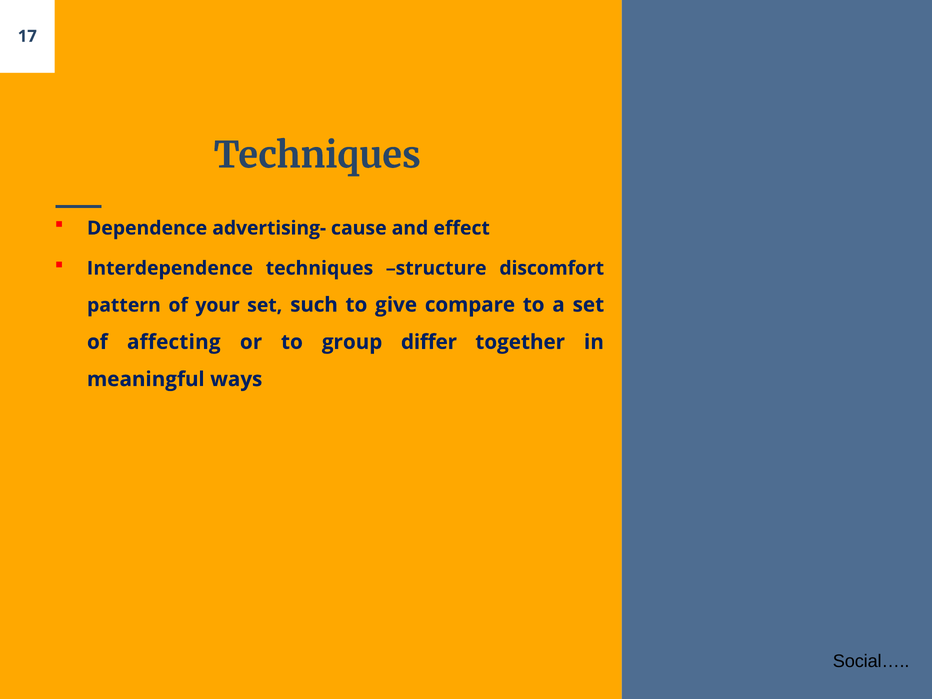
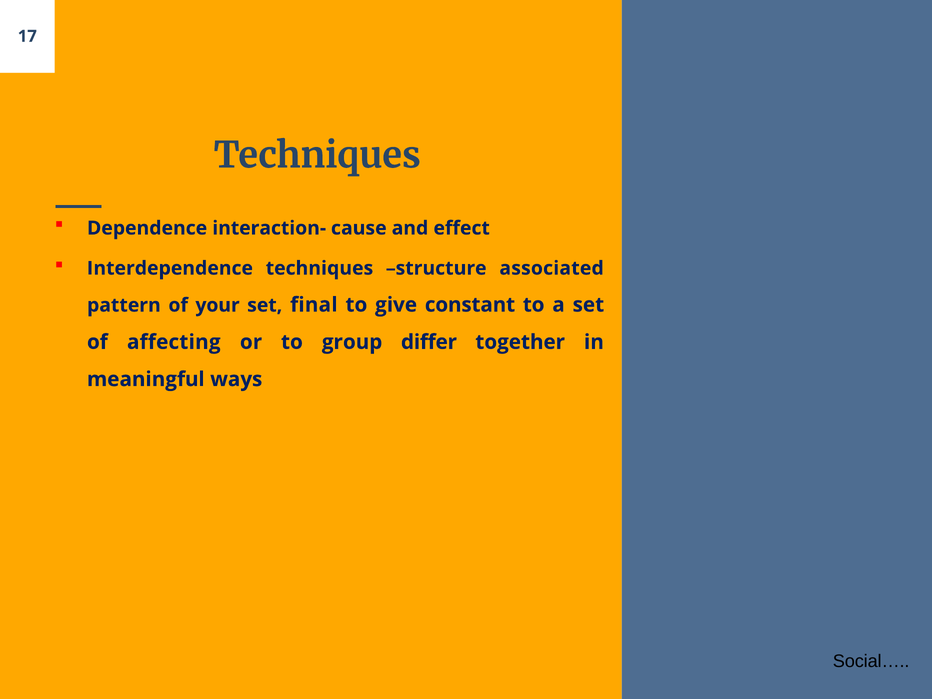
advertising-: advertising- -> interaction-
discomfort: discomfort -> associated
such: such -> final
compare: compare -> constant
